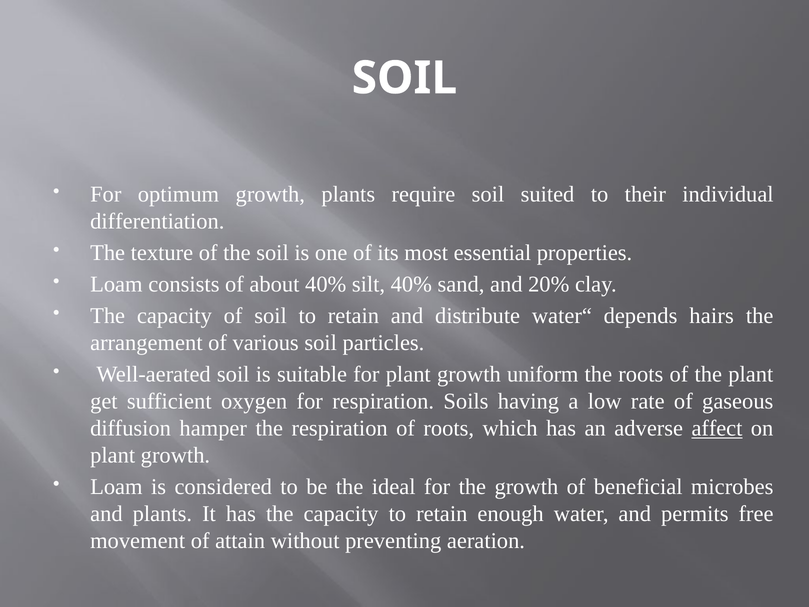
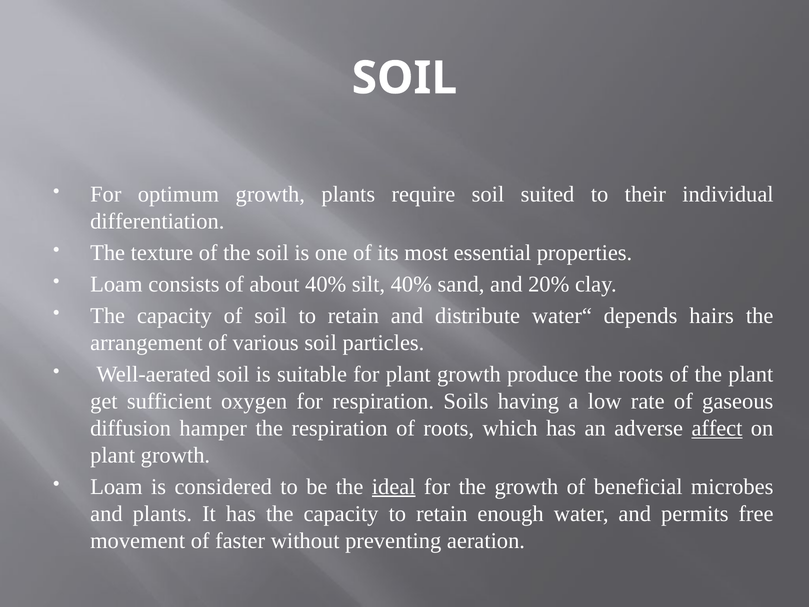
uniform: uniform -> produce
ideal underline: none -> present
attain: attain -> faster
